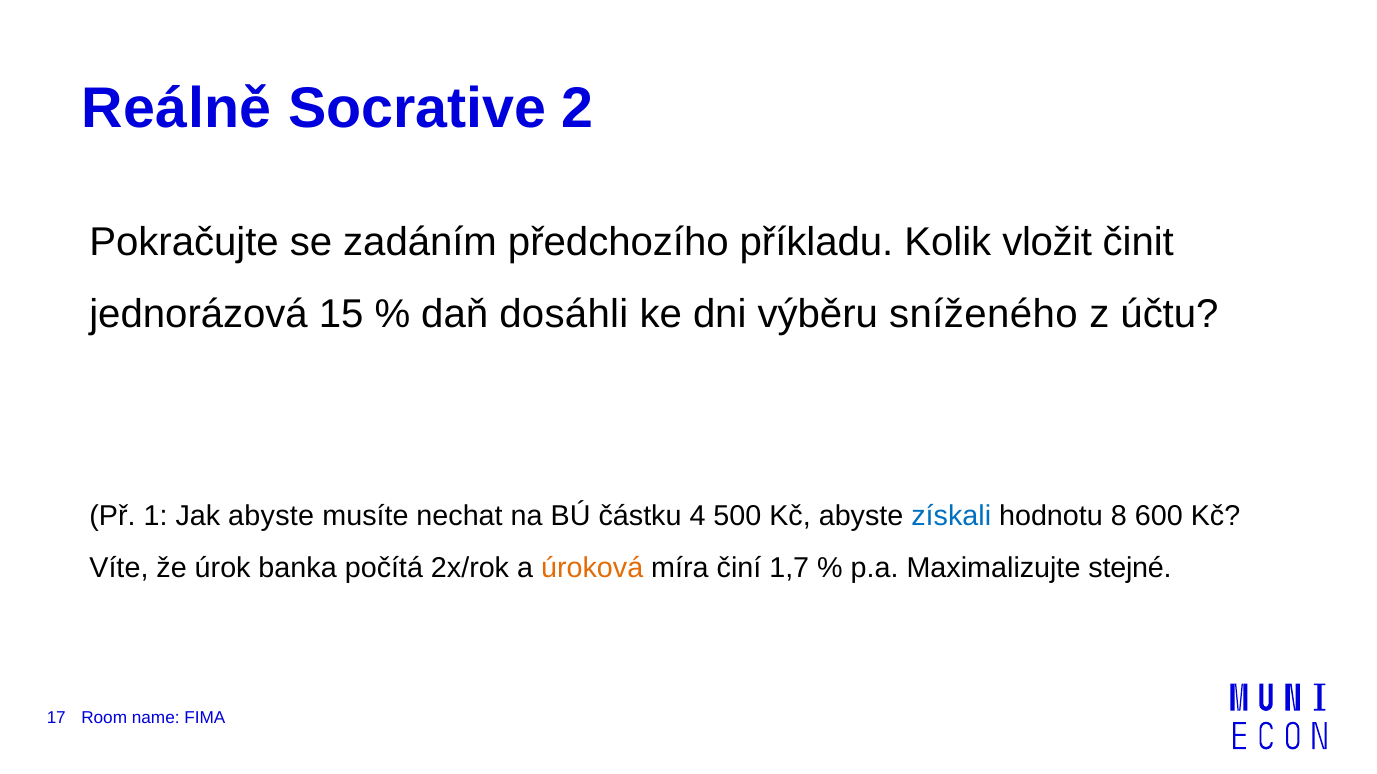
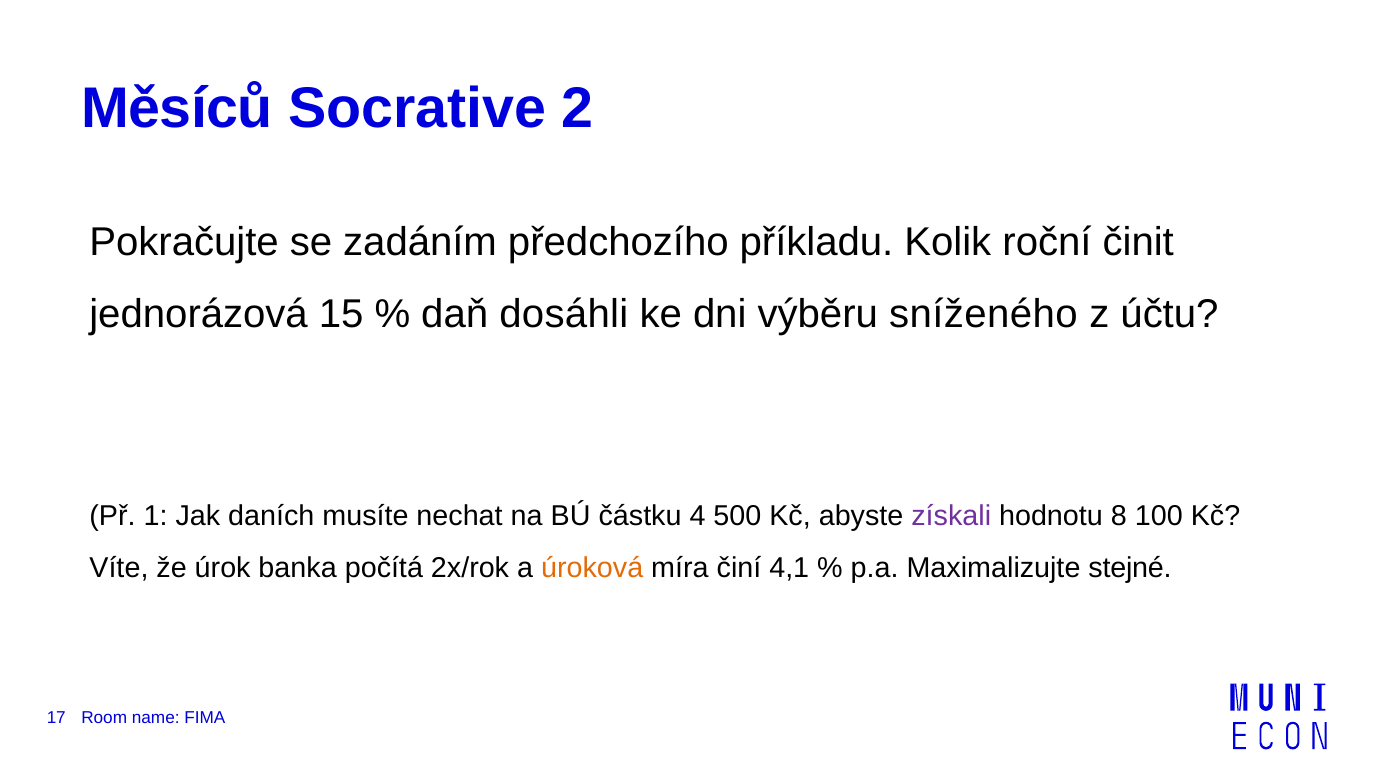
Reálně: Reálně -> Měsíců
vložit: vložit -> roční
Jak abyste: abyste -> daních
získali colour: blue -> purple
600: 600 -> 100
1,7: 1,7 -> 4,1
